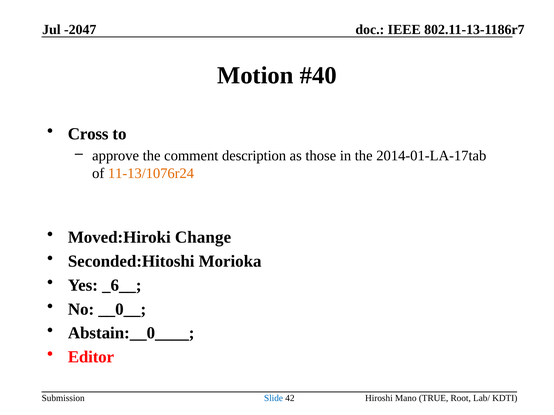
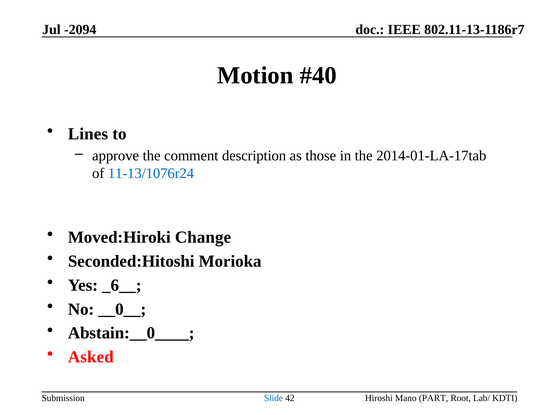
-2047: -2047 -> -2094
Cross: Cross -> Lines
11-13/1076r24 colour: orange -> blue
Editor: Editor -> Asked
TRUE: TRUE -> PART
